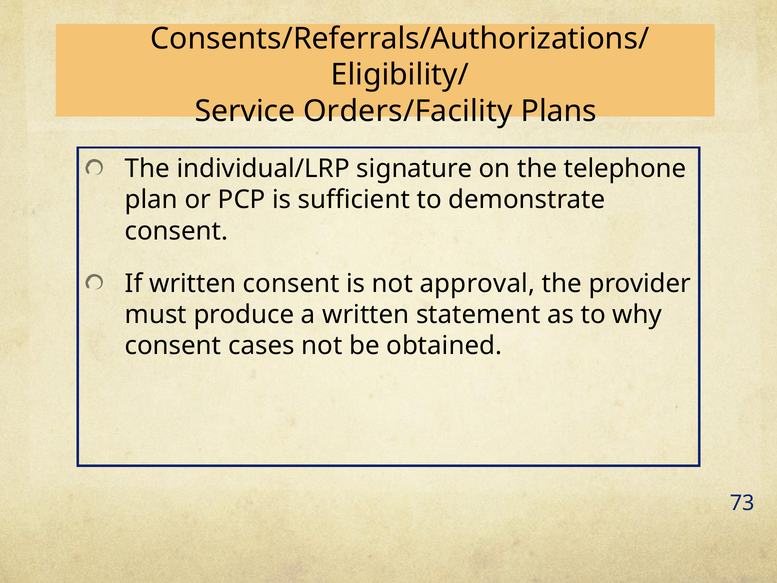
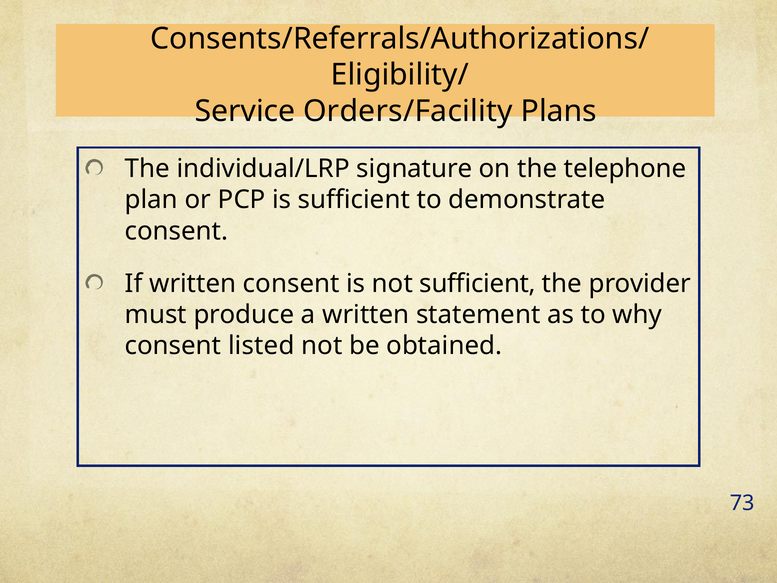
not approval: approval -> sufficient
cases: cases -> listed
